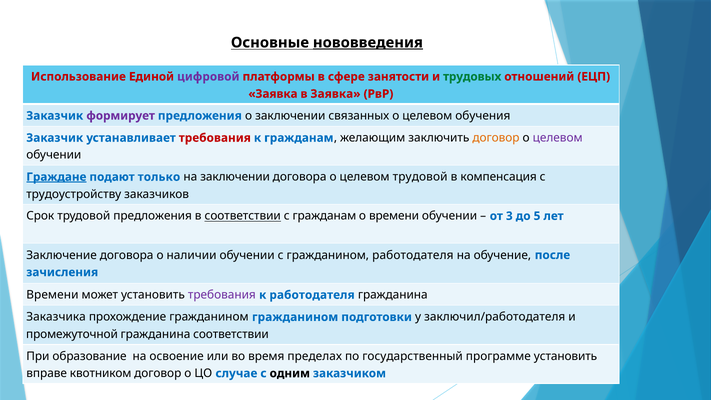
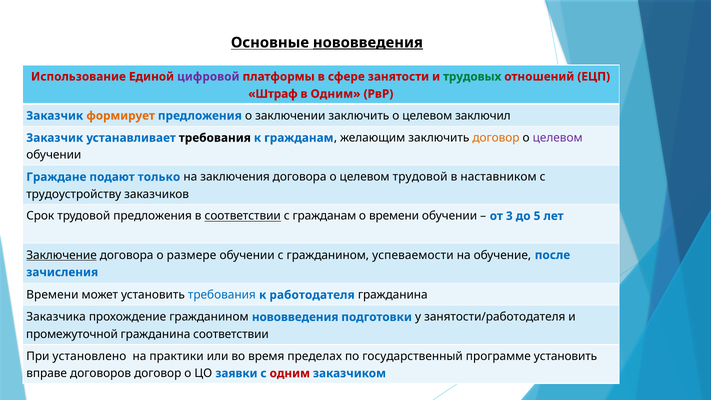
Заявка at (273, 94): Заявка -> Штраф
в Заявка: Заявка -> Одним
формирует colour: purple -> orange
заключении связанных: связанных -> заключить
обучения: обучения -> заключил
требования at (215, 138) colour: red -> black
Граждане underline: present -> none
на заключении: заключении -> заключения
компенсация: компенсация -> наставником
Заключение underline: none -> present
наличии: наличии -> размере
гражданином работодателя: работодателя -> успеваемости
требования at (222, 295) colour: purple -> blue
гражданином гражданином: гражданином -> нововведения
заключил/работодателя: заключил/работодателя -> занятости/работодателя
образование: образование -> установлено
освоение: освоение -> практики
квотником: квотником -> договоров
случае: случае -> заявки
одним at (290, 373) colour: black -> red
